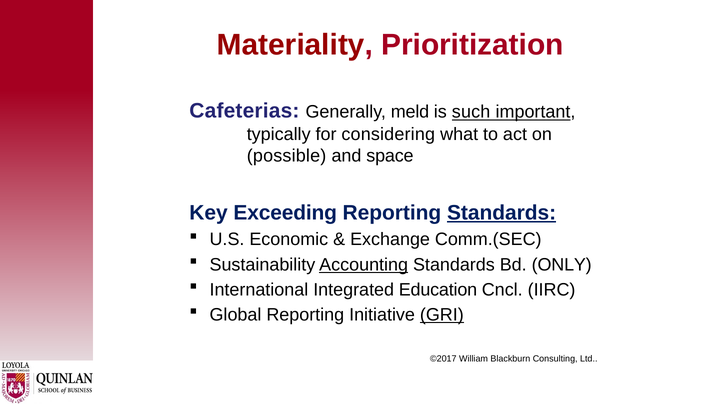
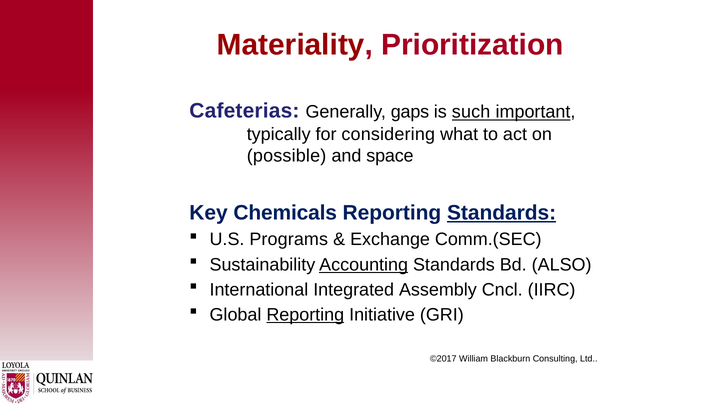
meld: meld -> gaps
Exceeding: Exceeding -> Chemicals
Economic: Economic -> Programs
ONLY: ONLY -> ALSO
Education: Education -> Assembly
Reporting at (305, 315) underline: none -> present
GRI underline: present -> none
